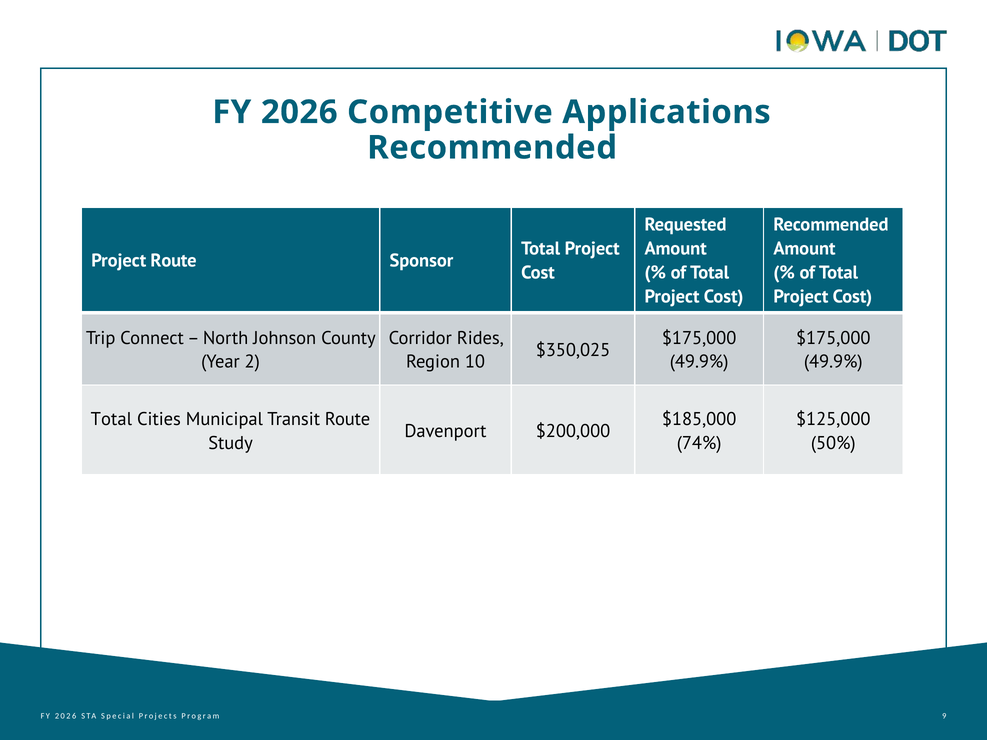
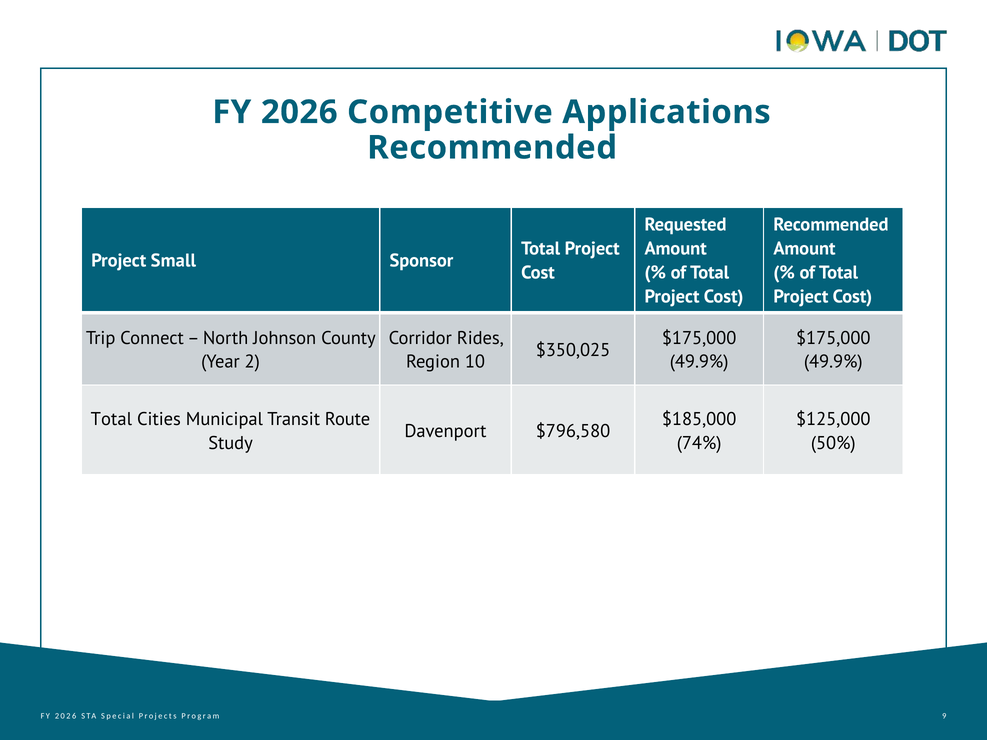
Project Route: Route -> Small
$200,000: $200,000 -> $796,580
